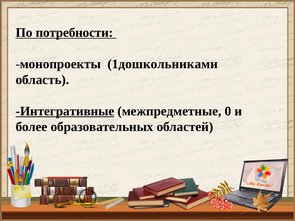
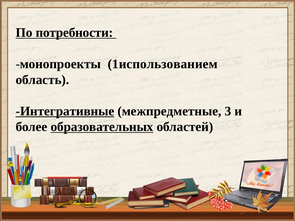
1дошкольниками: 1дошкольниками -> 1использованием
0: 0 -> 3
образовательных underline: none -> present
